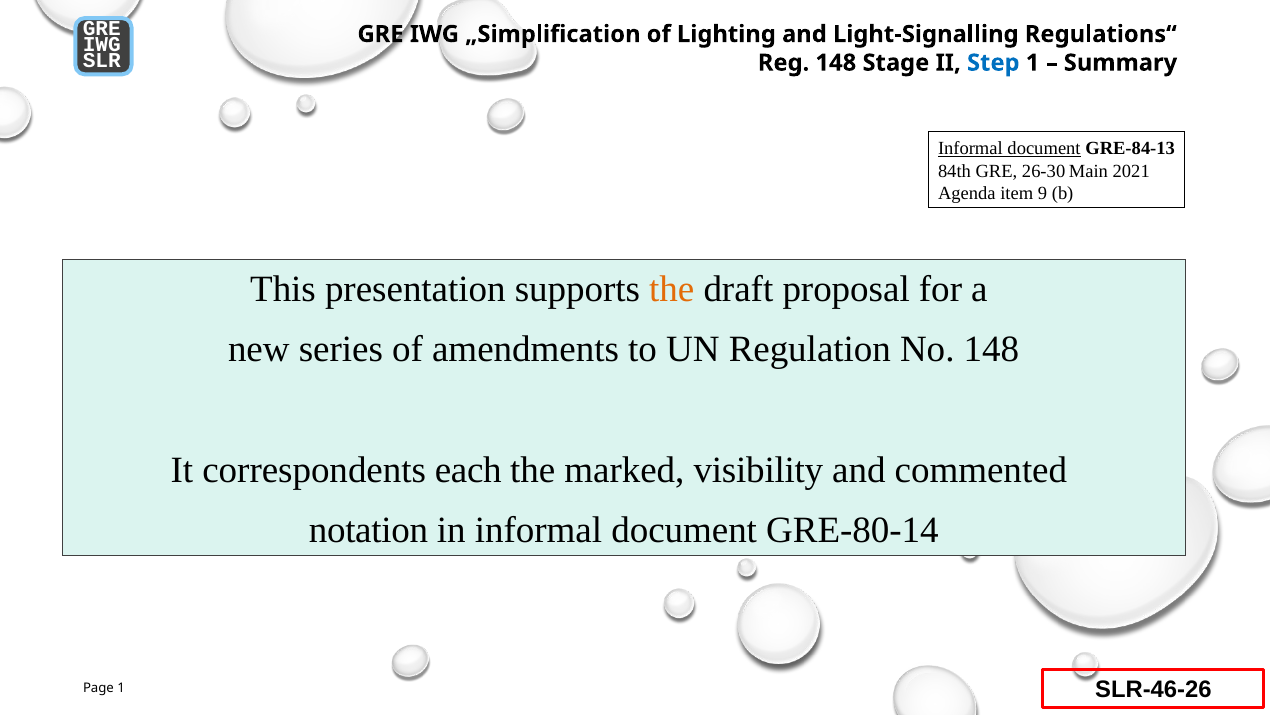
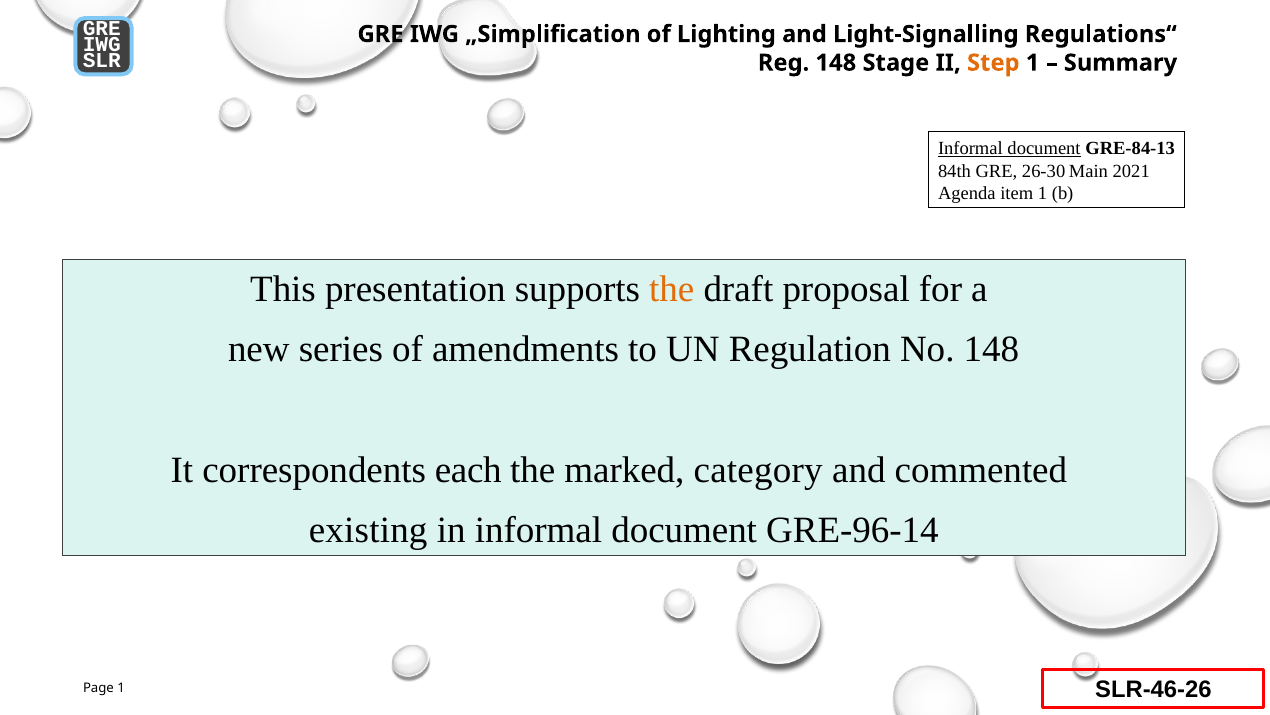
Step colour: blue -> orange
item 9: 9 -> 1
visibility: visibility -> category
notation: notation -> existing
GRE-80-14: GRE-80-14 -> GRE-96-14
